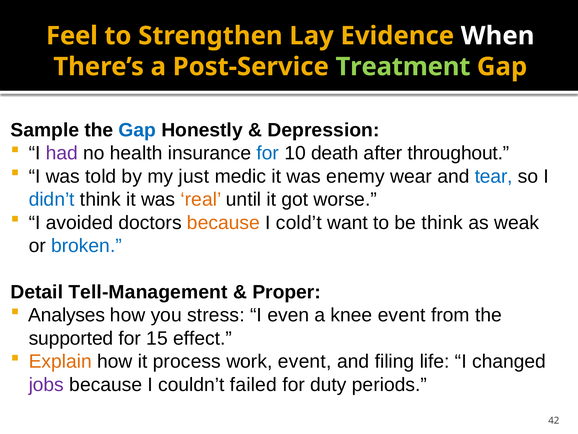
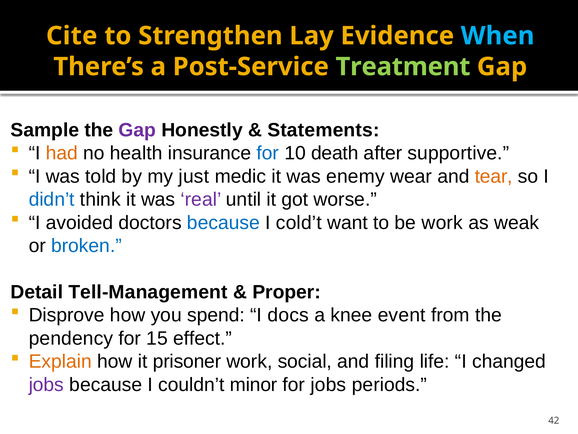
Feel: Feel -> Cite
When colour: white -> light blue
Gap at (137, 130) colour: blue -> purple
Depression: Depression -> Statements
had colour: purple -> orange
throughout: throughout -> supportive
tear colour: blue -> orange
real colour: orange -> purple
because at (223, 222) colour: orange -> blue
be think: think -> work
Analyses: Analyses -> Disprove
stress: stress -> spend
even: even -> docs
supported: supported -> pendency
process: process -> prisoner
work event: event -> social
failed: failed -> minor
for duty: duty -> jobs
